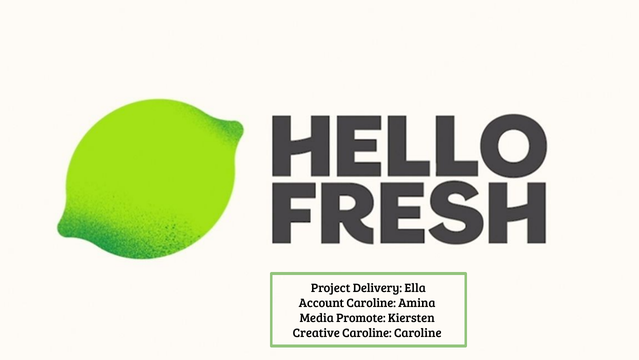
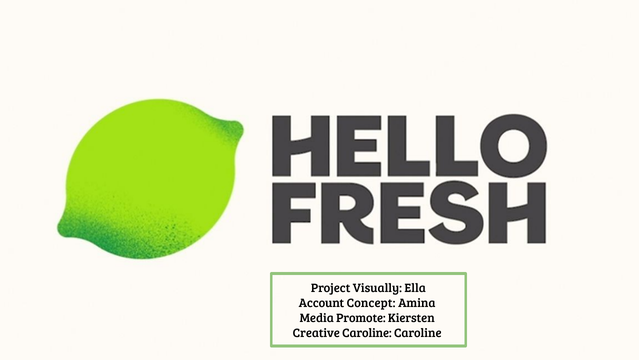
Delivery: Delivery -> Visually
Account Caroline: Caroline -> Concept
